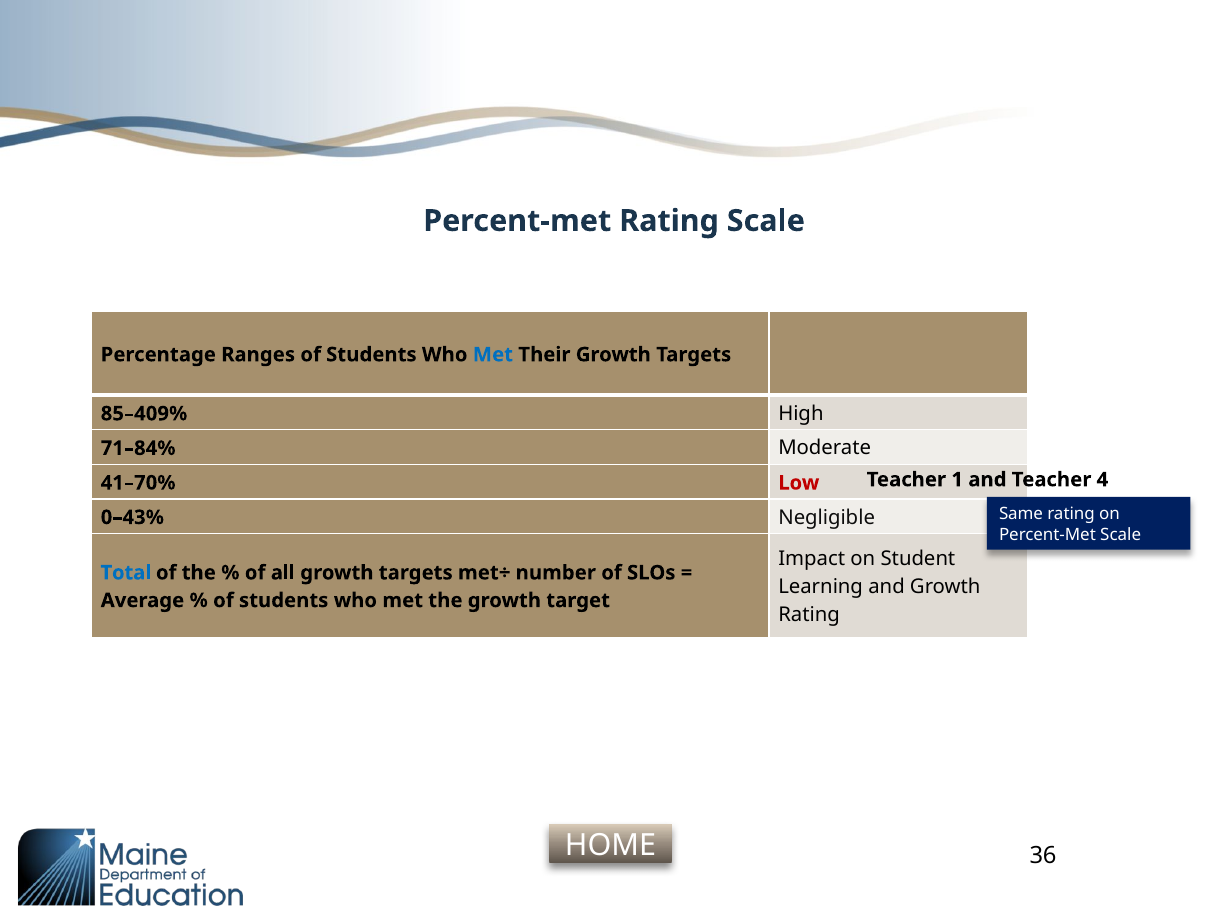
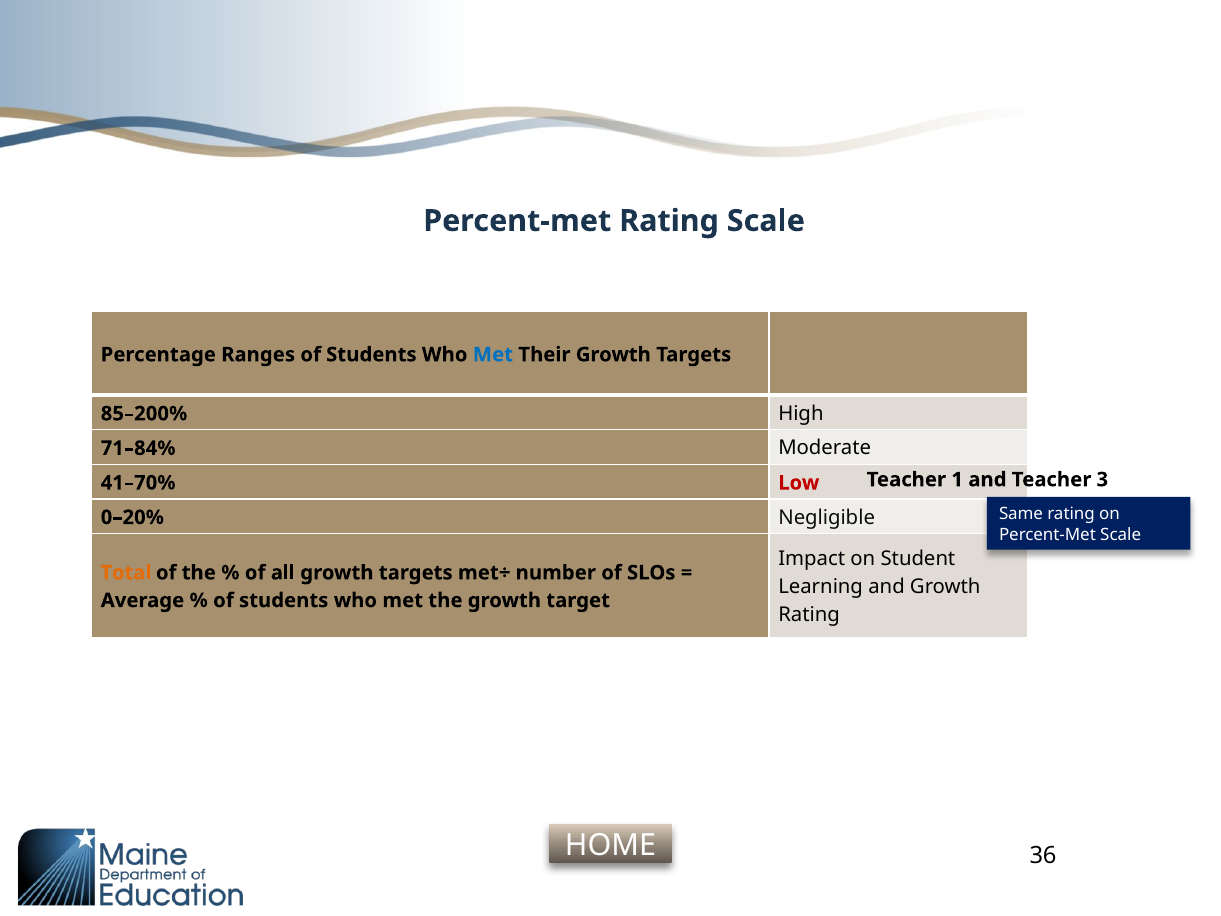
85–409%: 85–409% -> 85–200%
4: 4 -> 3
0–43%: 0–43% -> 0–20%
Total colour: blue -> orange
